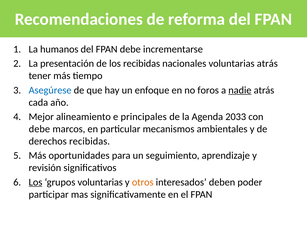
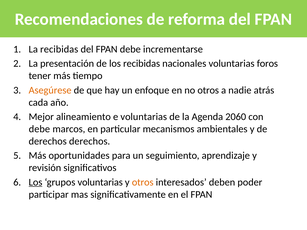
La humanos: humanos -> recibidas
voluntarias atrás: atrás -> foros
Asegúrese colour: blue -> orange
no foros: foros -> otros
nadie underline: present -> none
e principales: principales -> voluntarias
2033: 2033 -> 2060
derechos recibidas: recibidas -> derechos
